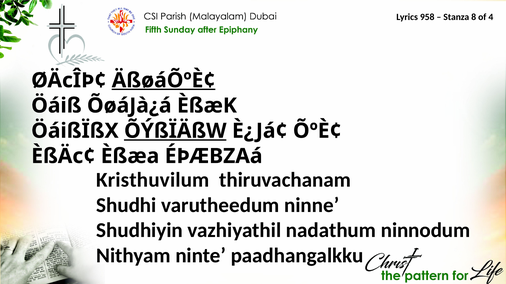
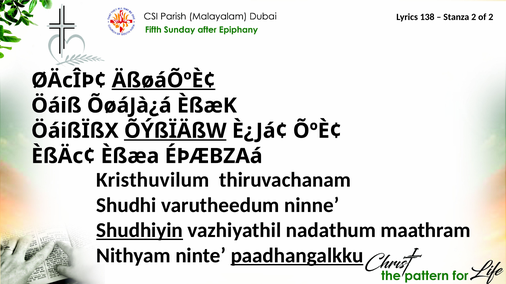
958: 958 -> 138
Stanza 8: 8 -> 2
of 4: 4 -> 2
Shudhiyin underline: none -> present
ninnodum: ninnodum -> maathram
paadhangalkku underline: none -> present
